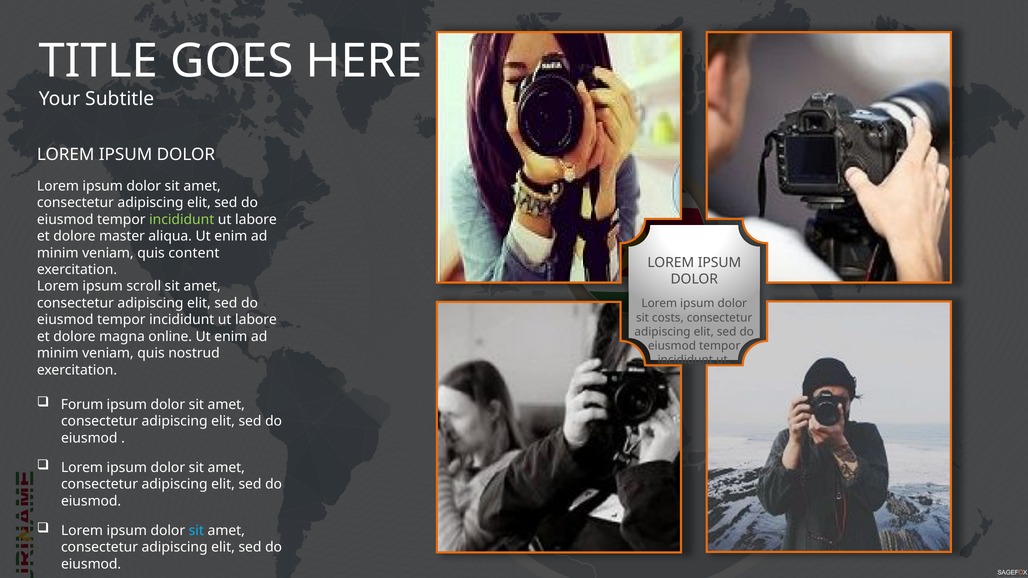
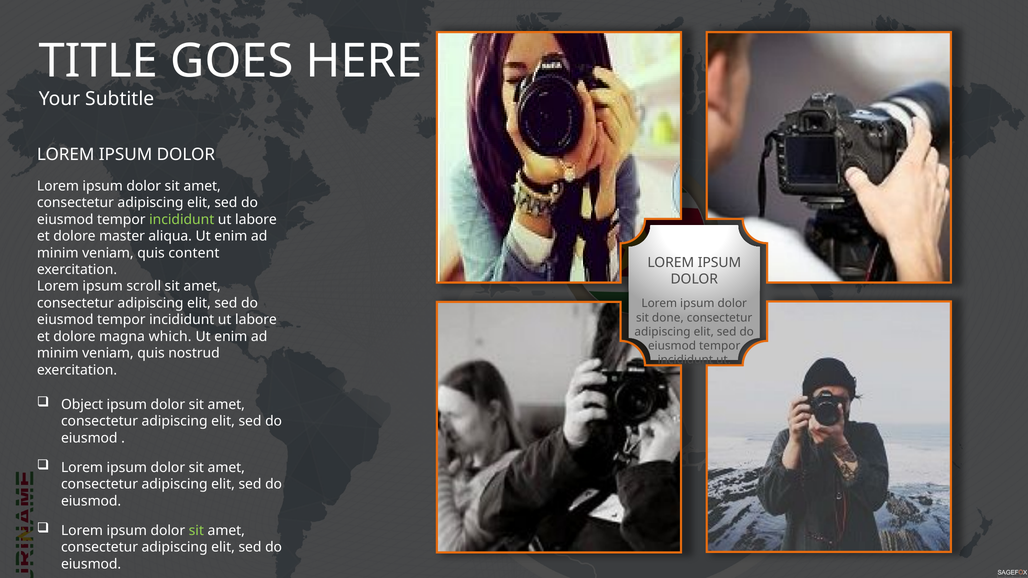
costs: costs -> done
online: online -> which
Forum: Forum -> Object
sit at (196, 531) colour: light blue -> light green
